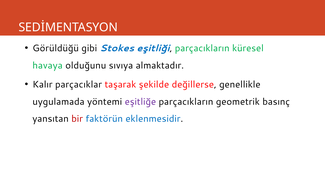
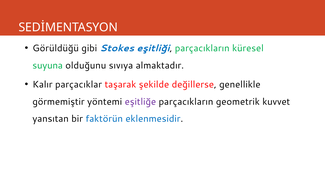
havaya: havaya -> suyuna
uygulamada: uygulamada -> görmemiştir
basınç: basınç -> kuvvet
bir colour: red -> black
